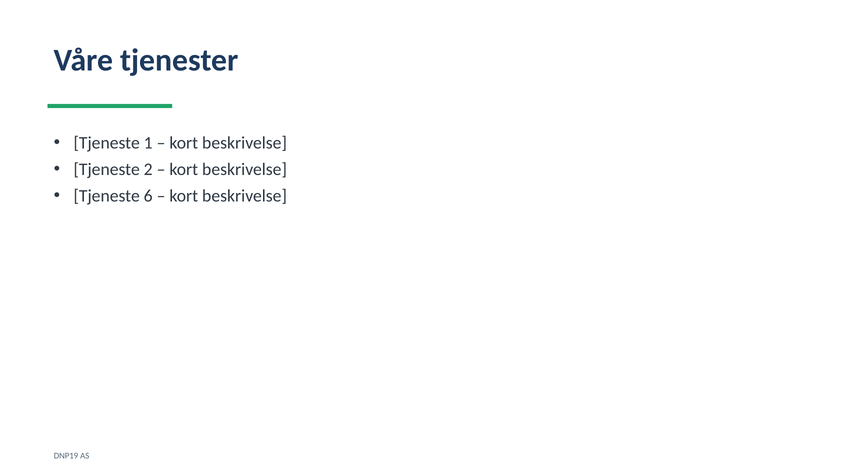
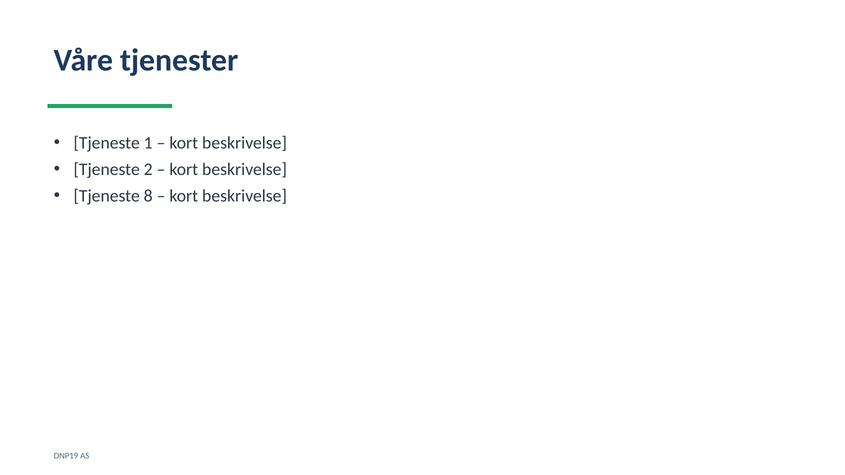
6: 6 -> 8
